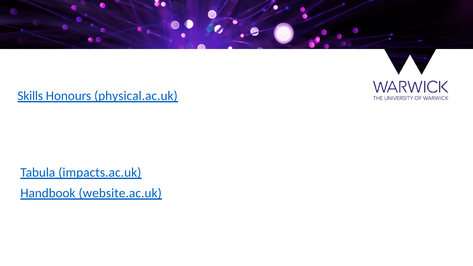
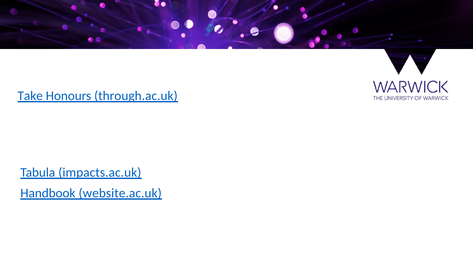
Skills: Skills -> Take
physical.ac.uk: physical.ac.uk -> through.ac.uk
